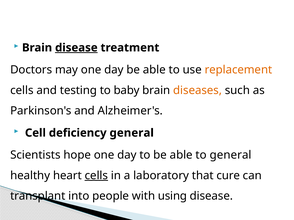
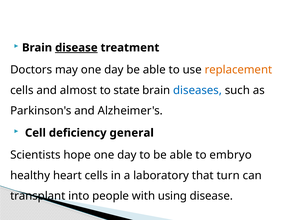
testing: testing -> almost
baby: baby -> state
diseases colour: orange -> blue
to general: general -> embryo
cells at (96, 176) underline: present -> none
cure: cure -> turn
